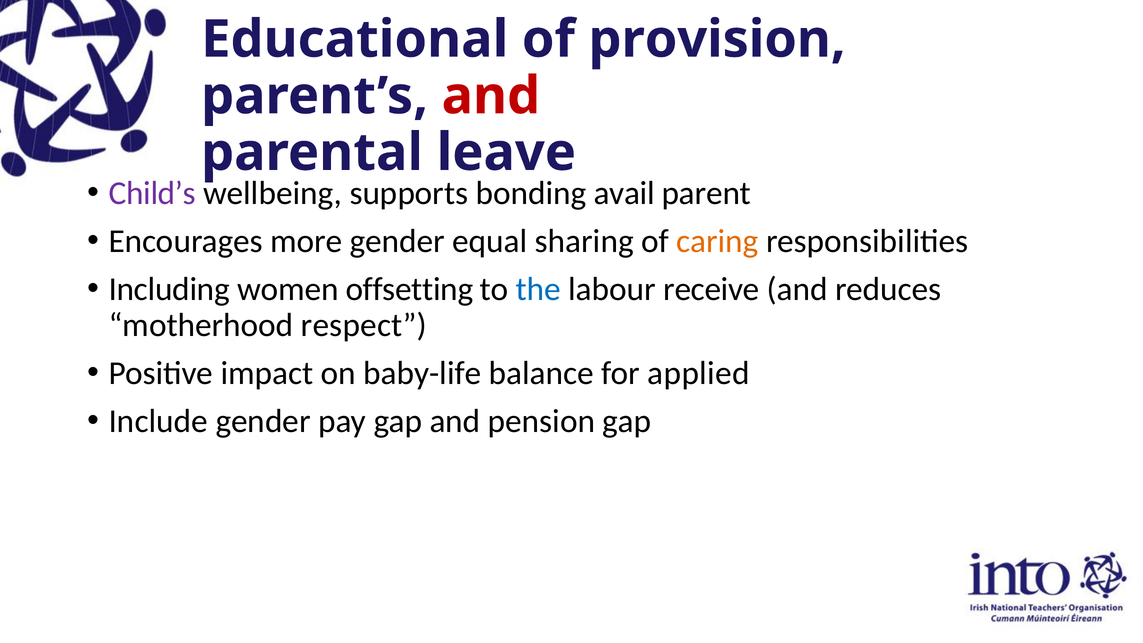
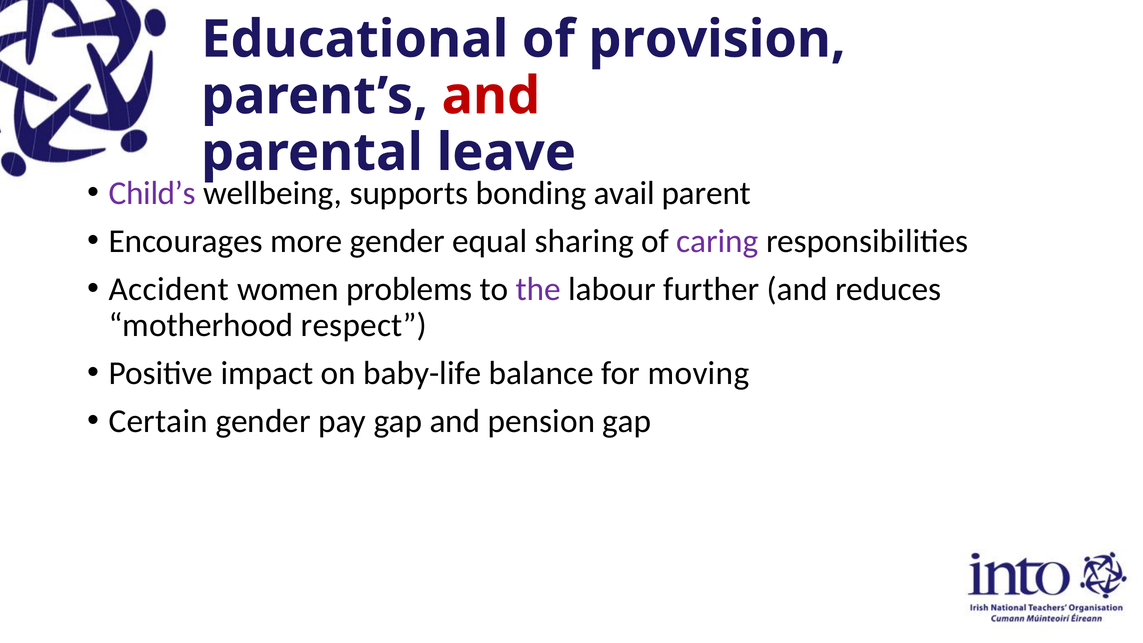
caring colour: orange -> purple
Including: Including -> Accident
offsetting: offsetting -> problems
the colour: blue -> purple
receive: receive -> further
applied: applied -> moving
Include: Include -> Certain
